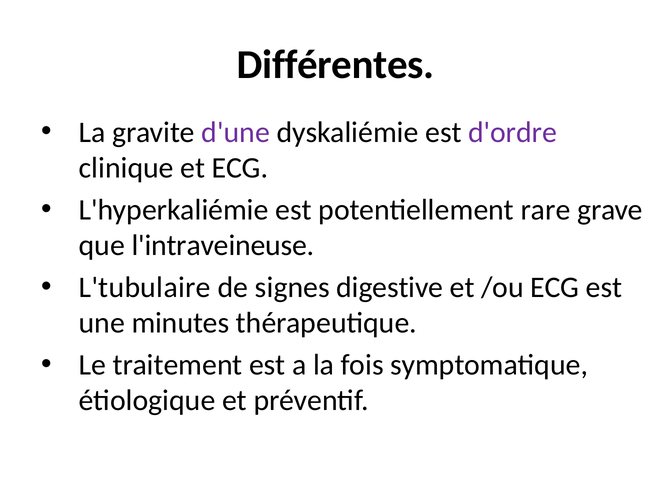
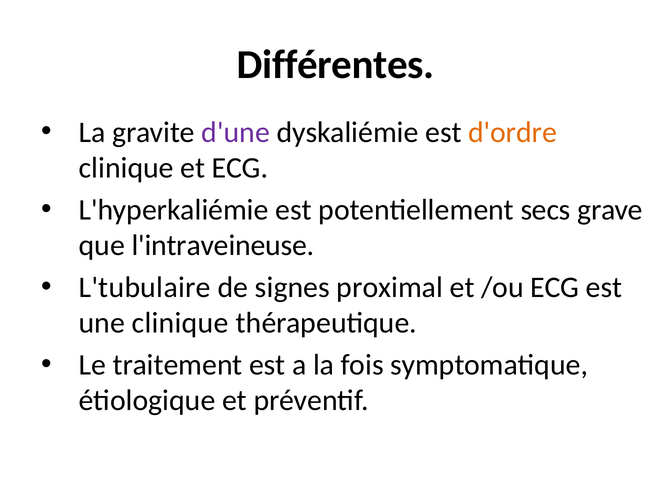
d'ordre colour: purple -> orange
rare: rare -> secs
digestive: digestive -> proximal
une minutes: minutes -> clinique
